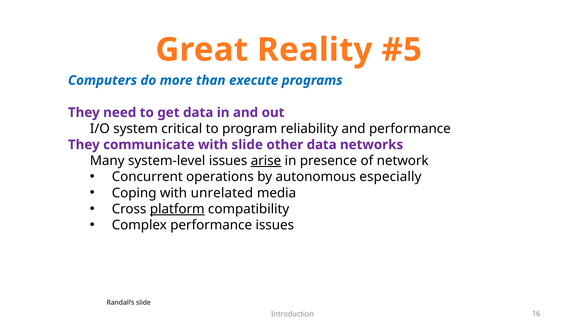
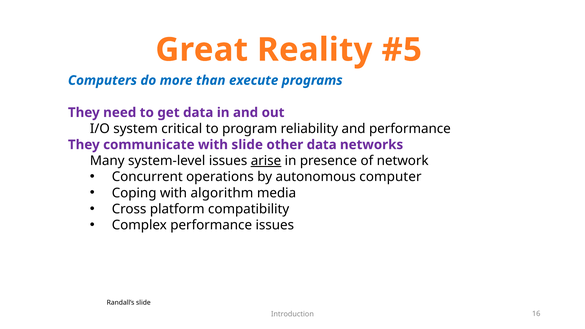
especially: especially -> computer
unrelated: unrelated -> algorithm
platform underline: present -> none
